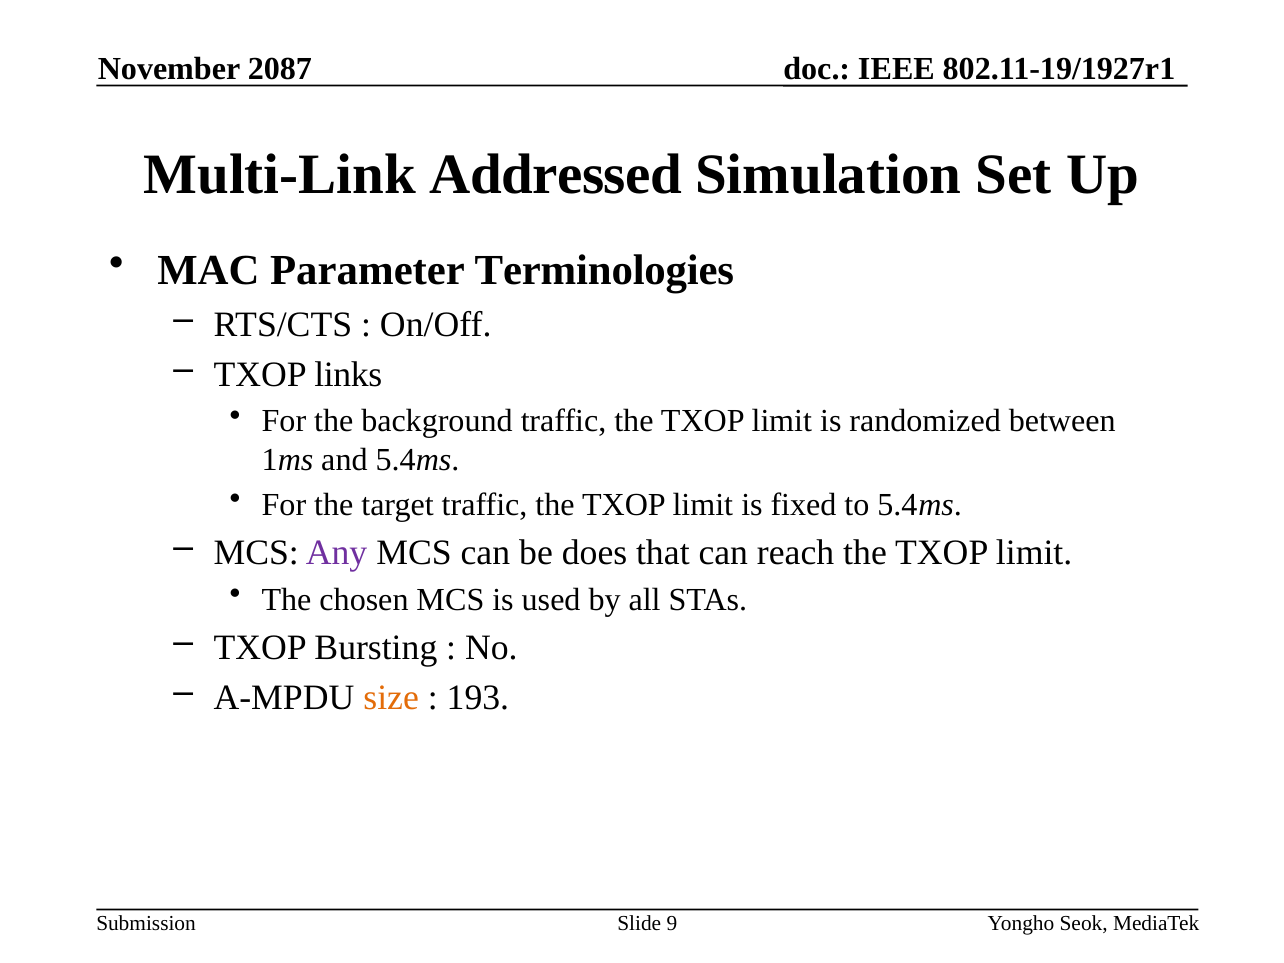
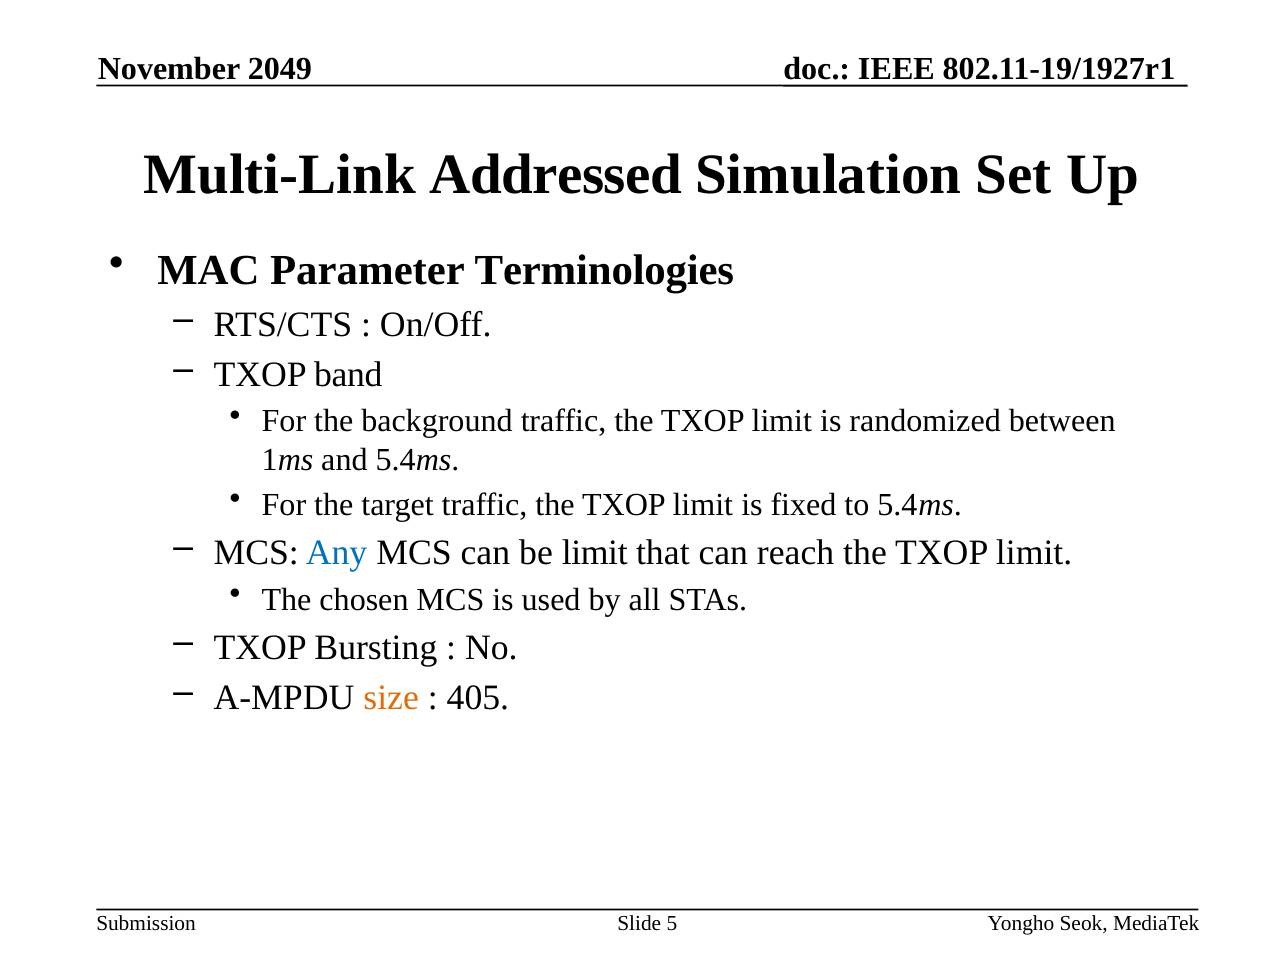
2087: 2087 -> 2049
links: links -> band
Any colour: purple -> blue
be does: does -> limit
193: 193 -> 405
9: 9 -> 5
